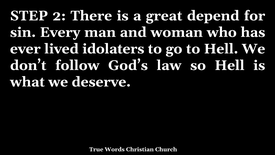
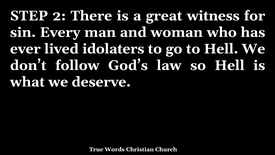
depend: depend -> witness
